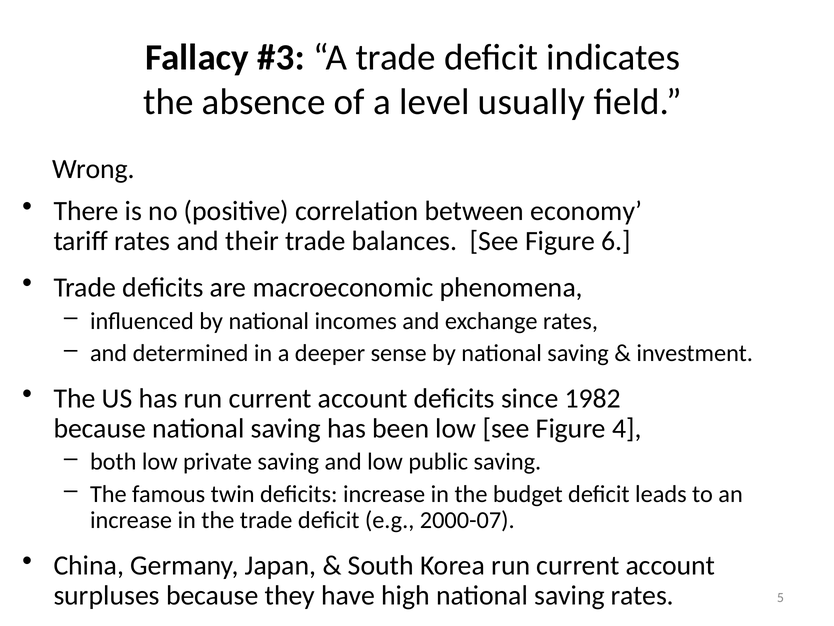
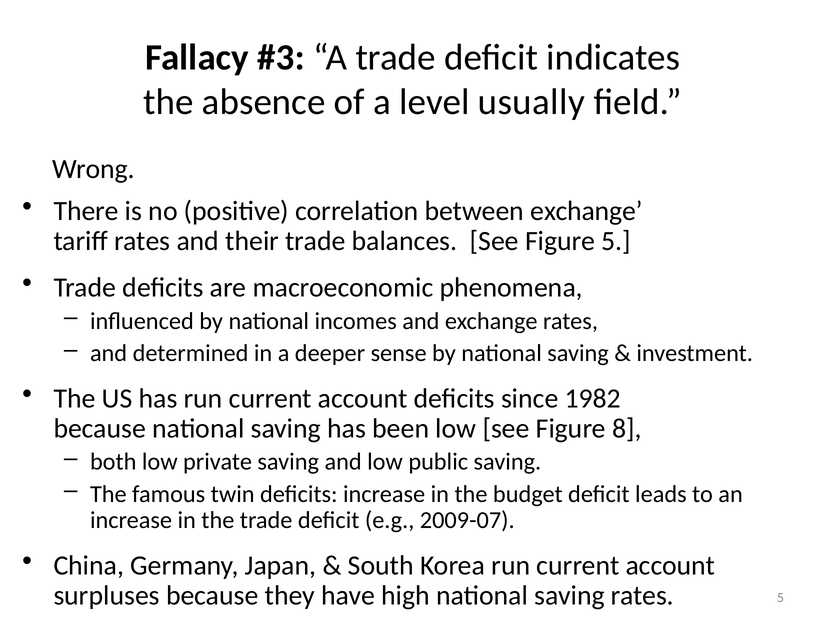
between economy: economy -> exchange
Figure 6: 6 -> 5
4: 4 -> 8
2000-07: 2000-07 -> 2009-07
